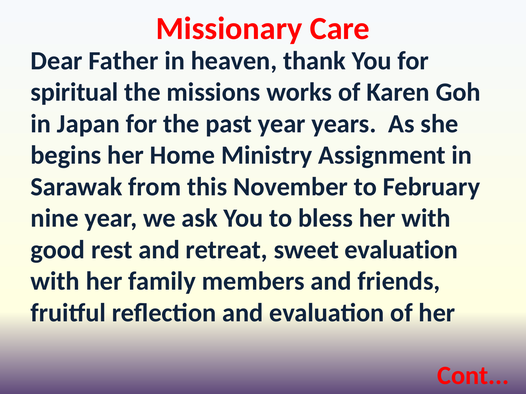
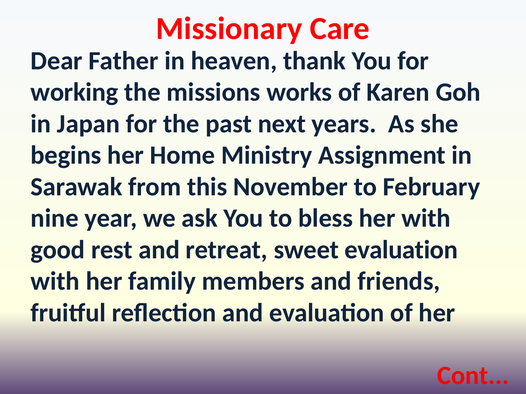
spiritual: spiritual -> working
past year: year -> next
